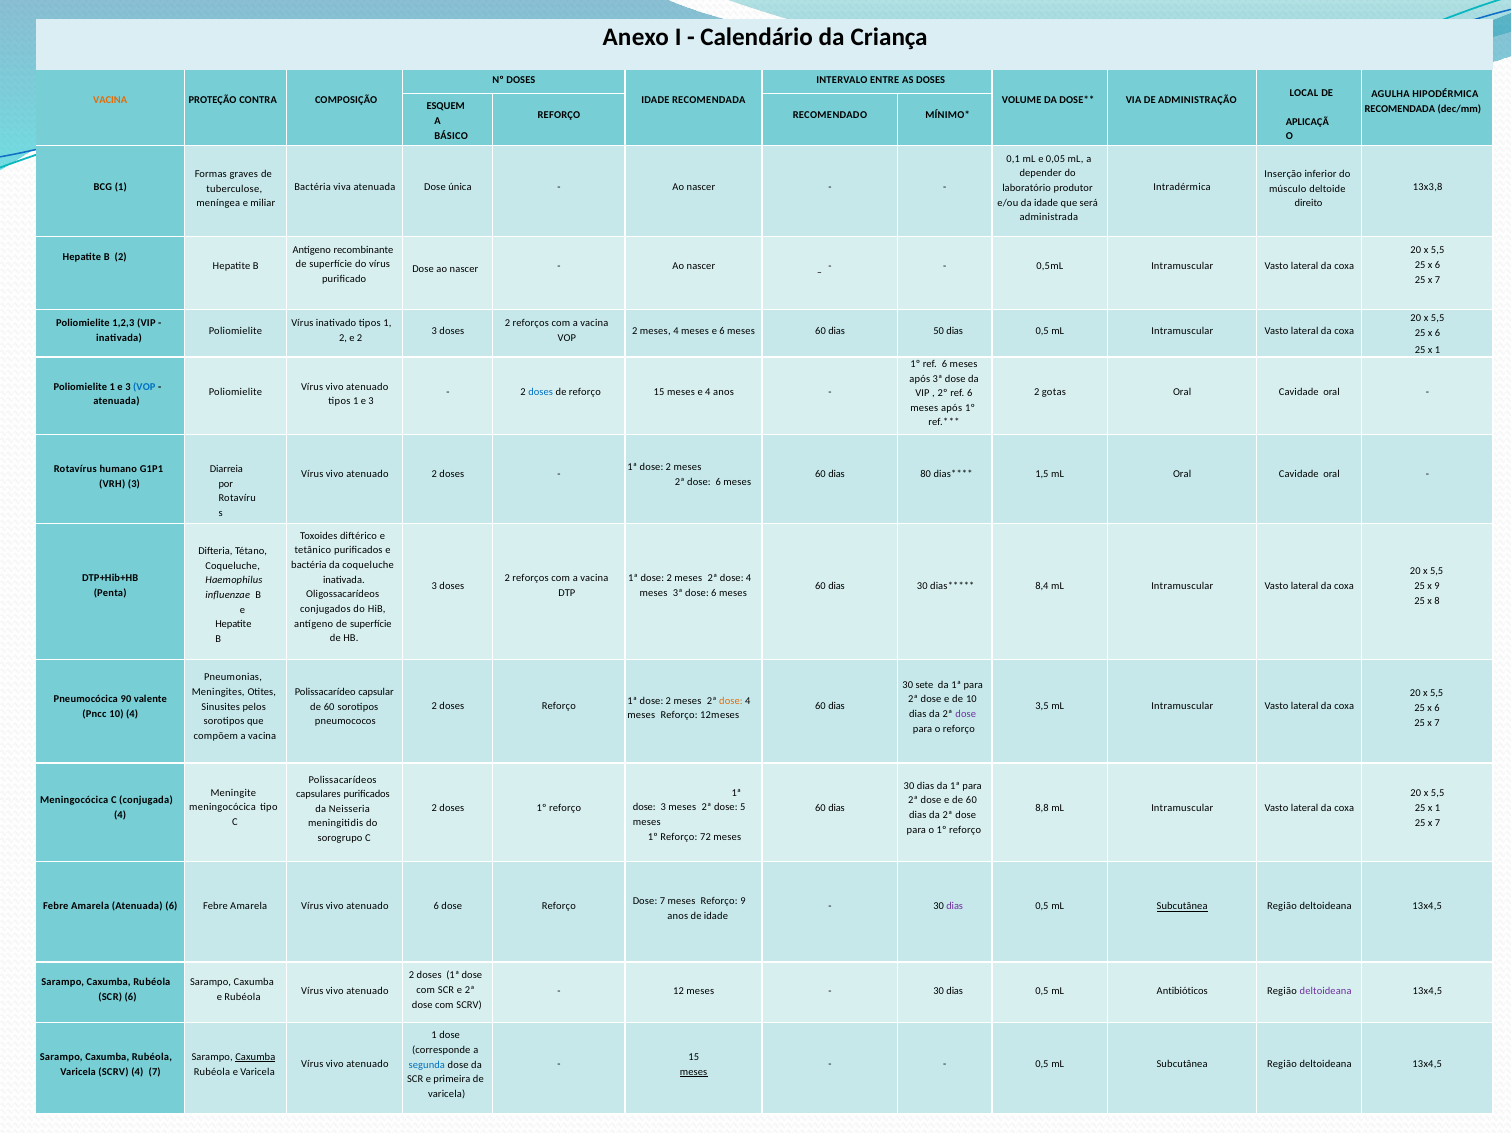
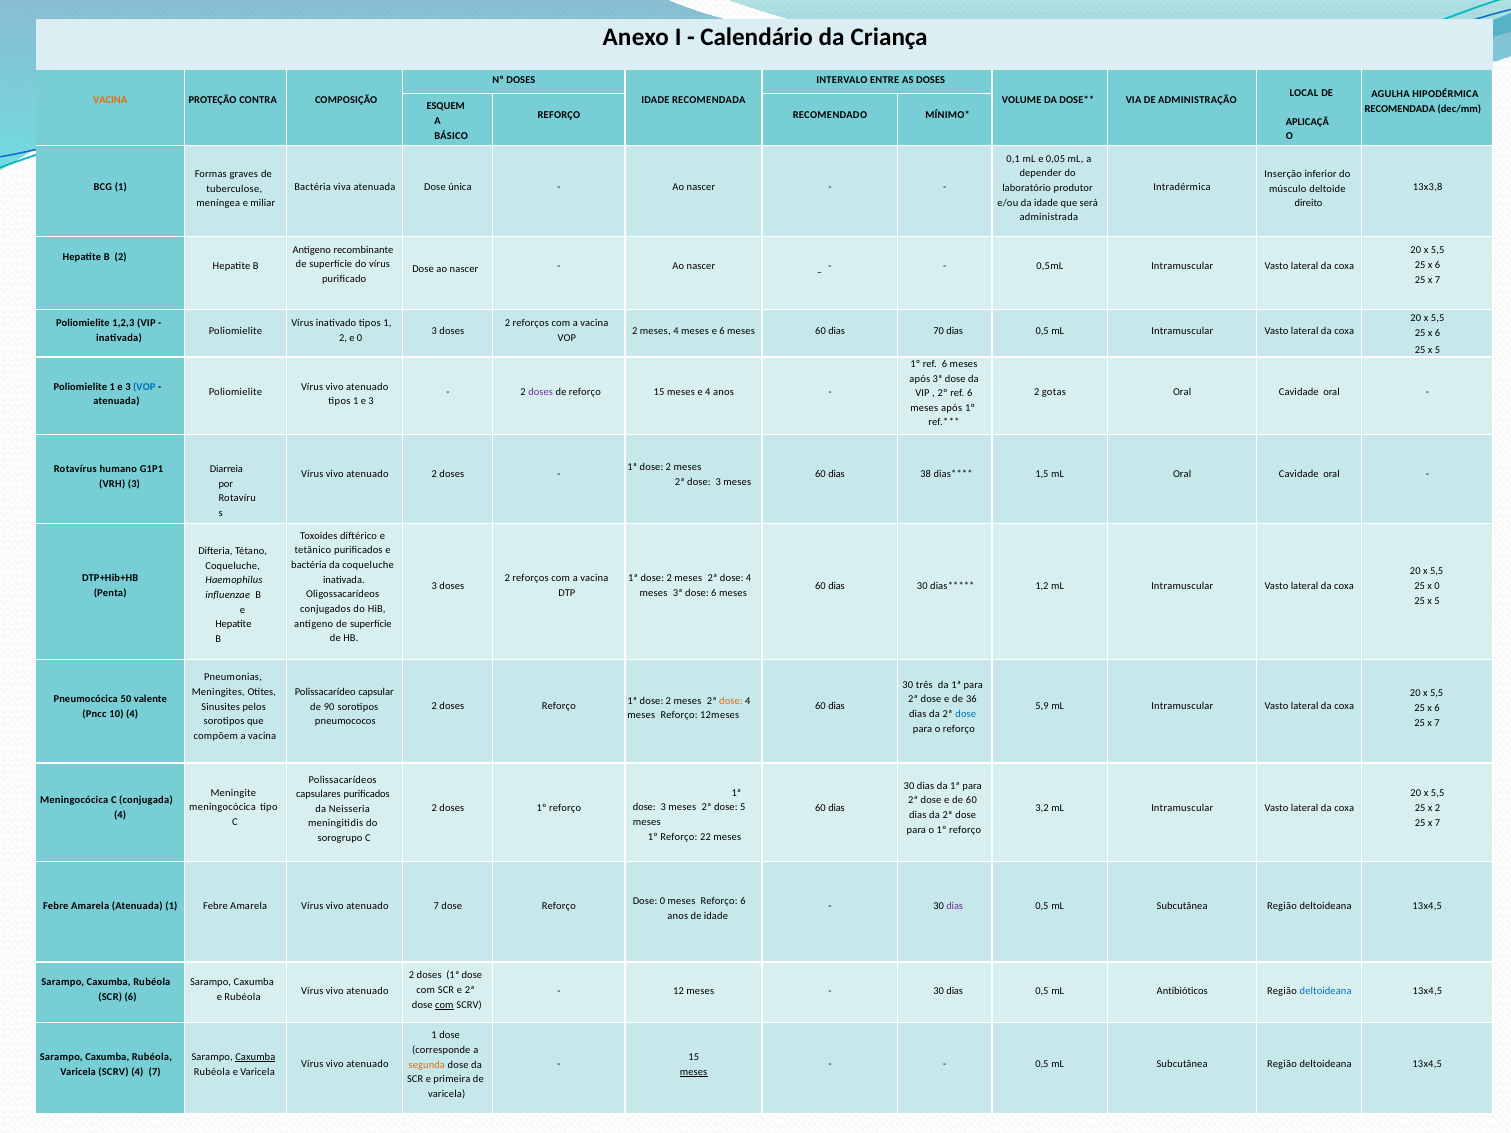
50: 50 -> 70
e 2: 2 -> 0
1 at (1438, 350): 1 -> 5
doses at (541, 392) colour: blue -> purple
80: 80 -> 38
2ª dose 6: 6 -> 3
x 9: 9 -> 0
8,4: 8,4 -> 1,2
8 at (1437, 601): 8 -> 5
sete: sete -> três
90: 90 -> 50
de 10: 10 -> 36
3,5: 3,5 -> 5,9
60 at (329, 707): 60 -> 90
dose at (966, 714) colour: purple -> blue
8,8: 8,8 -> 3,2
1 at (1438, 809): 1 -> 2
72: 72 -> 22
Dose 7: 7 -> 0
Reforço 9: 9 -> 6
Atenuada 6: 6 -> 1
atenuado 6: 6 -> 7
Subcutânea at (1182, 907) underline: present -> none
deltoideana at (1326, 991) colour: purple -> blue
com at (444, 1005) underline: none -> present
segunda colour: blue -> orange
